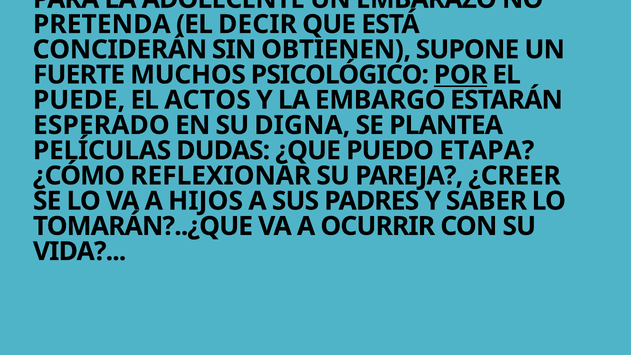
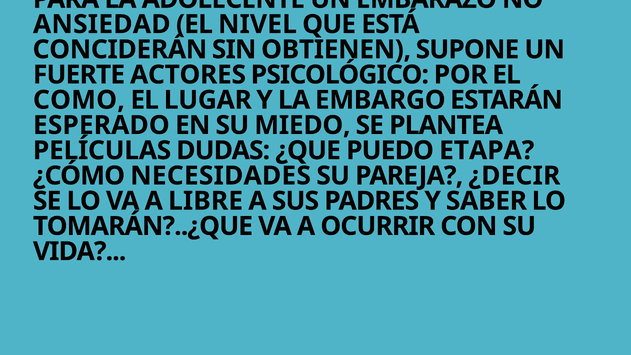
PRETENDA: PRETENDA -> ANSIEDAD
DECIR: DECIR -> NIVEL
MUCHOS: MUCHOS -> ACTORES
POR underline: present -> none
PUEDE: PUEDE -> COMO
ACTOS: ACTOS -> LUGAR
DIGNA: DIGNA -> MIEDO
REFLEXIONAR: REFLEXIONAR -> NECESIDADES
¿CREER: ¿CREER -> ¿DECIR
HIJOS: HIJOS -> LIBRE
